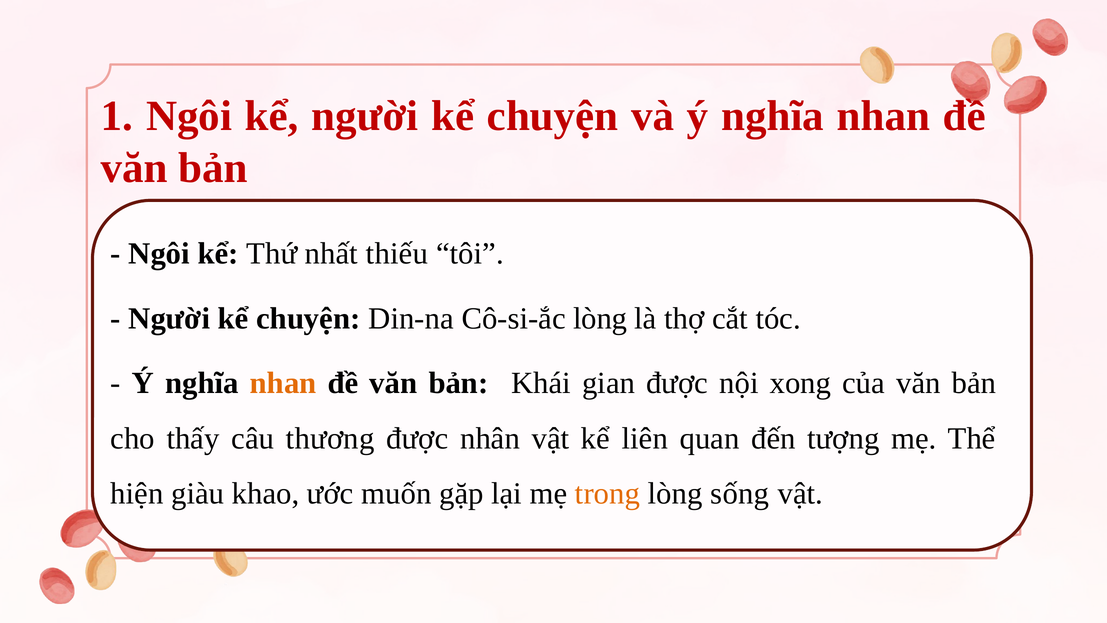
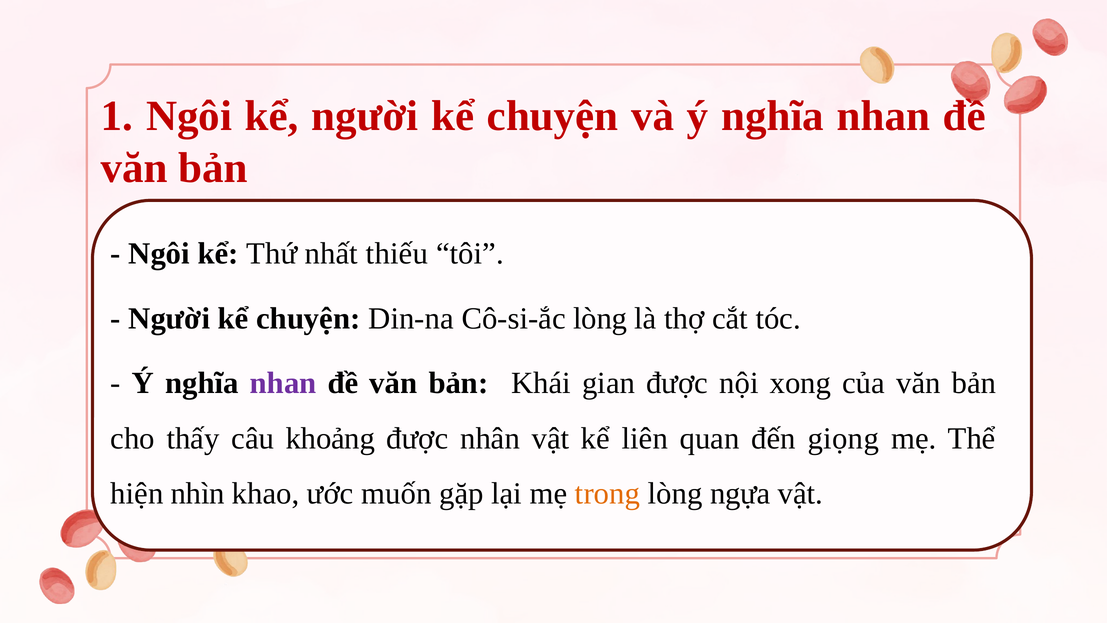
nhan at (283, 383) colour: orange -> purple
thương: thương -> khoảng
tượng: tượng -> giọng
giàu: giàu -> nhìn
sống: sống -> ngựa
